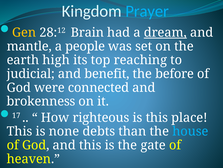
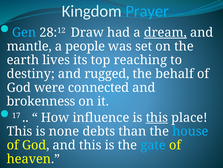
Gen colour: yellow -> light blue
Brain: Brain -> Draw
high: high -> lives
judicial: judicial -> destiny
benefit: benefit -> rugged
before: before -> behalf
righteous: righteous -> influence
this at (157, 117) underline: none -> present
gate colour: white -> light blue
